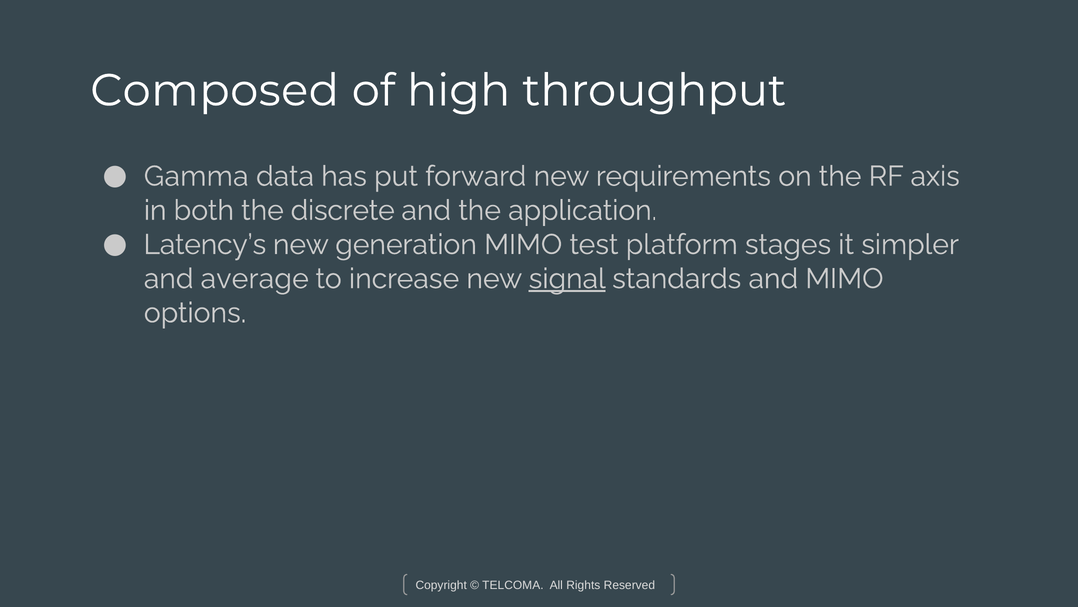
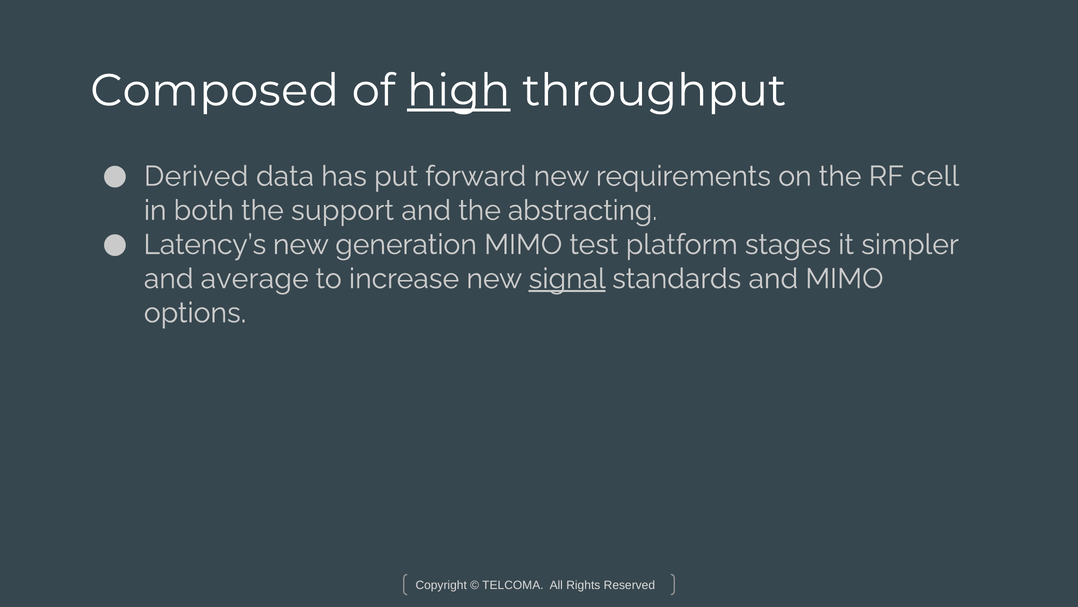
high underline: none -> present
Gamma: Gamma -> Derived
axis: axis -> cell
discrete: discrete -> support
application: application -> abstracting
